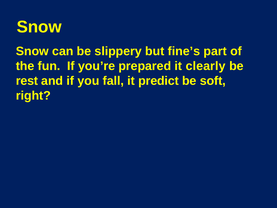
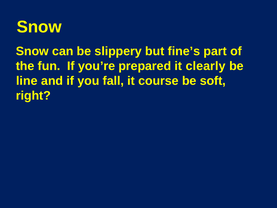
rest: rest -> line
predict: predict -> course
